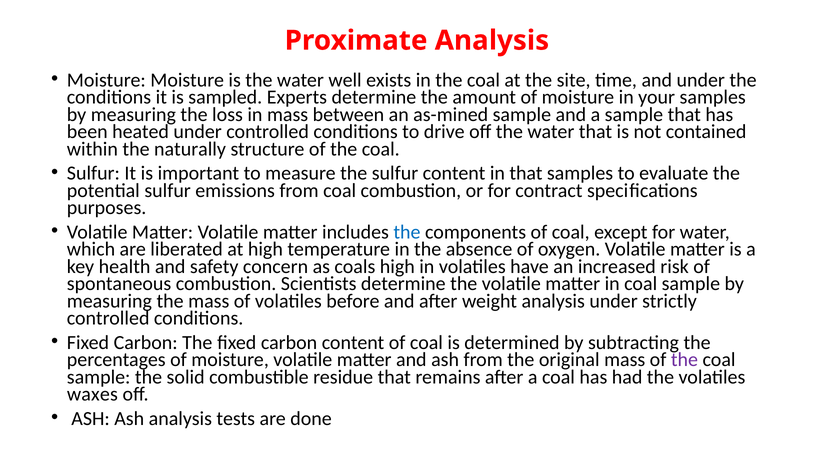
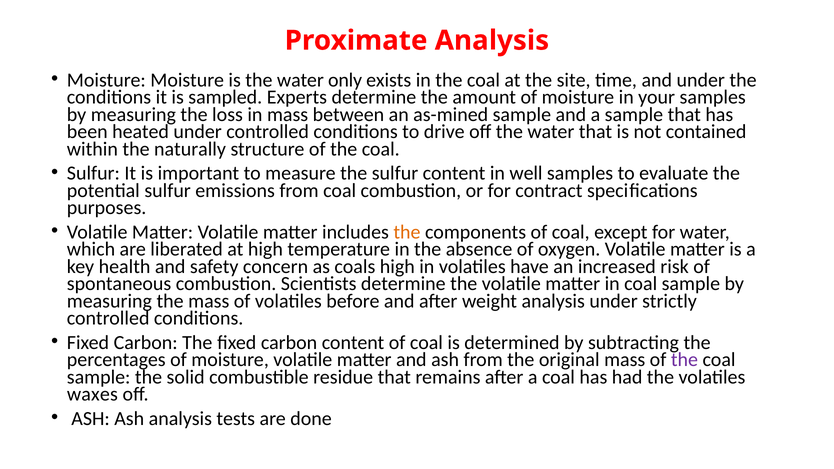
well: well -> only
in that: that -> well
the at (407, 232) colour: blue -> orange
